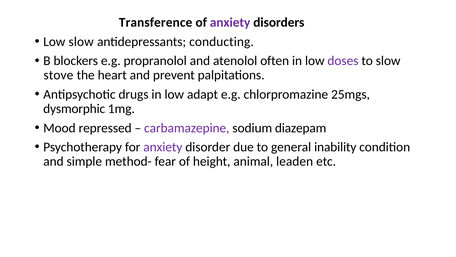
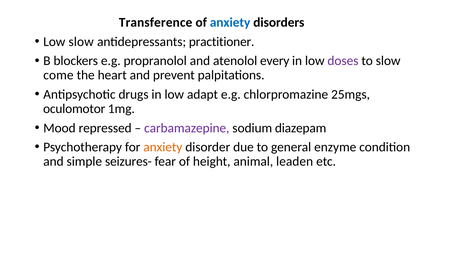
anxiety at (230, 22) colour: purple -> blue
conducting: conducting -> practitioner
often: often -> every
stove: stove -> come
dysmorphic: dysmorphic -> oculomotor
anxiety at (163, 147) colour: purple -> orange
inability: inability -> enzyme
method-: method- -> seizures-
